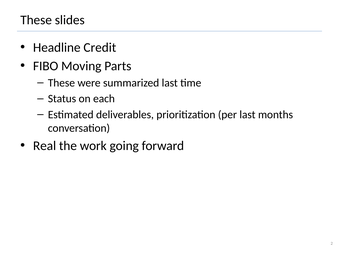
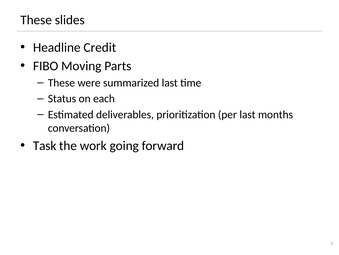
Real: Real -> Task
